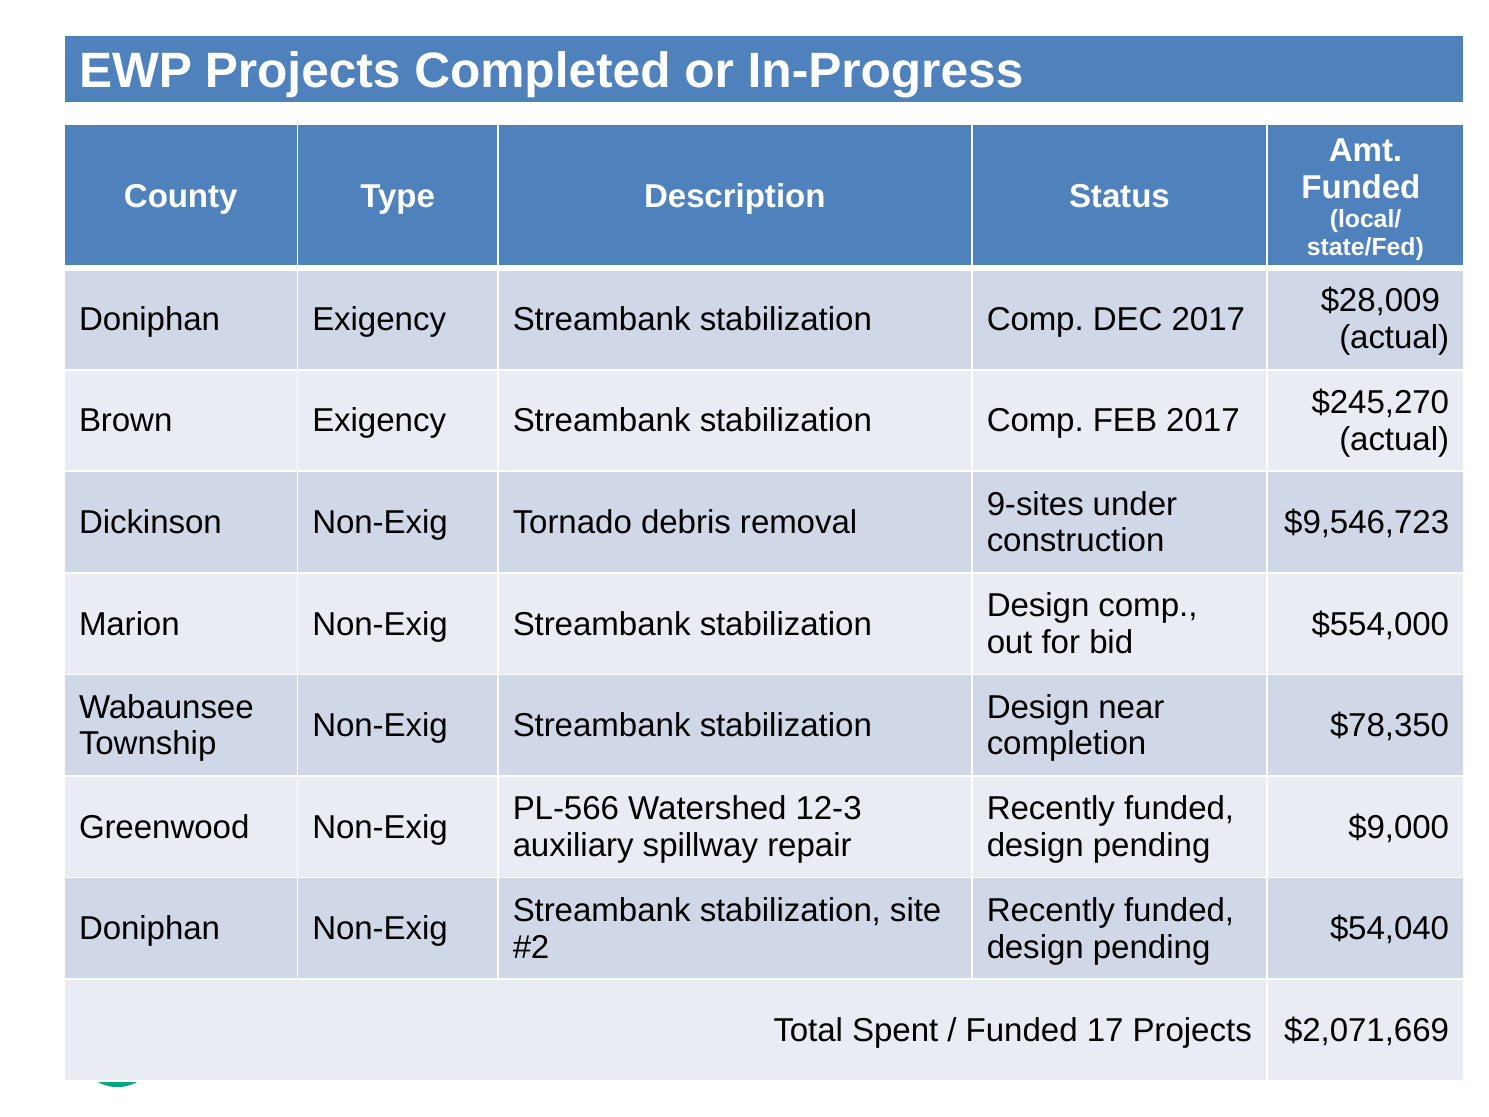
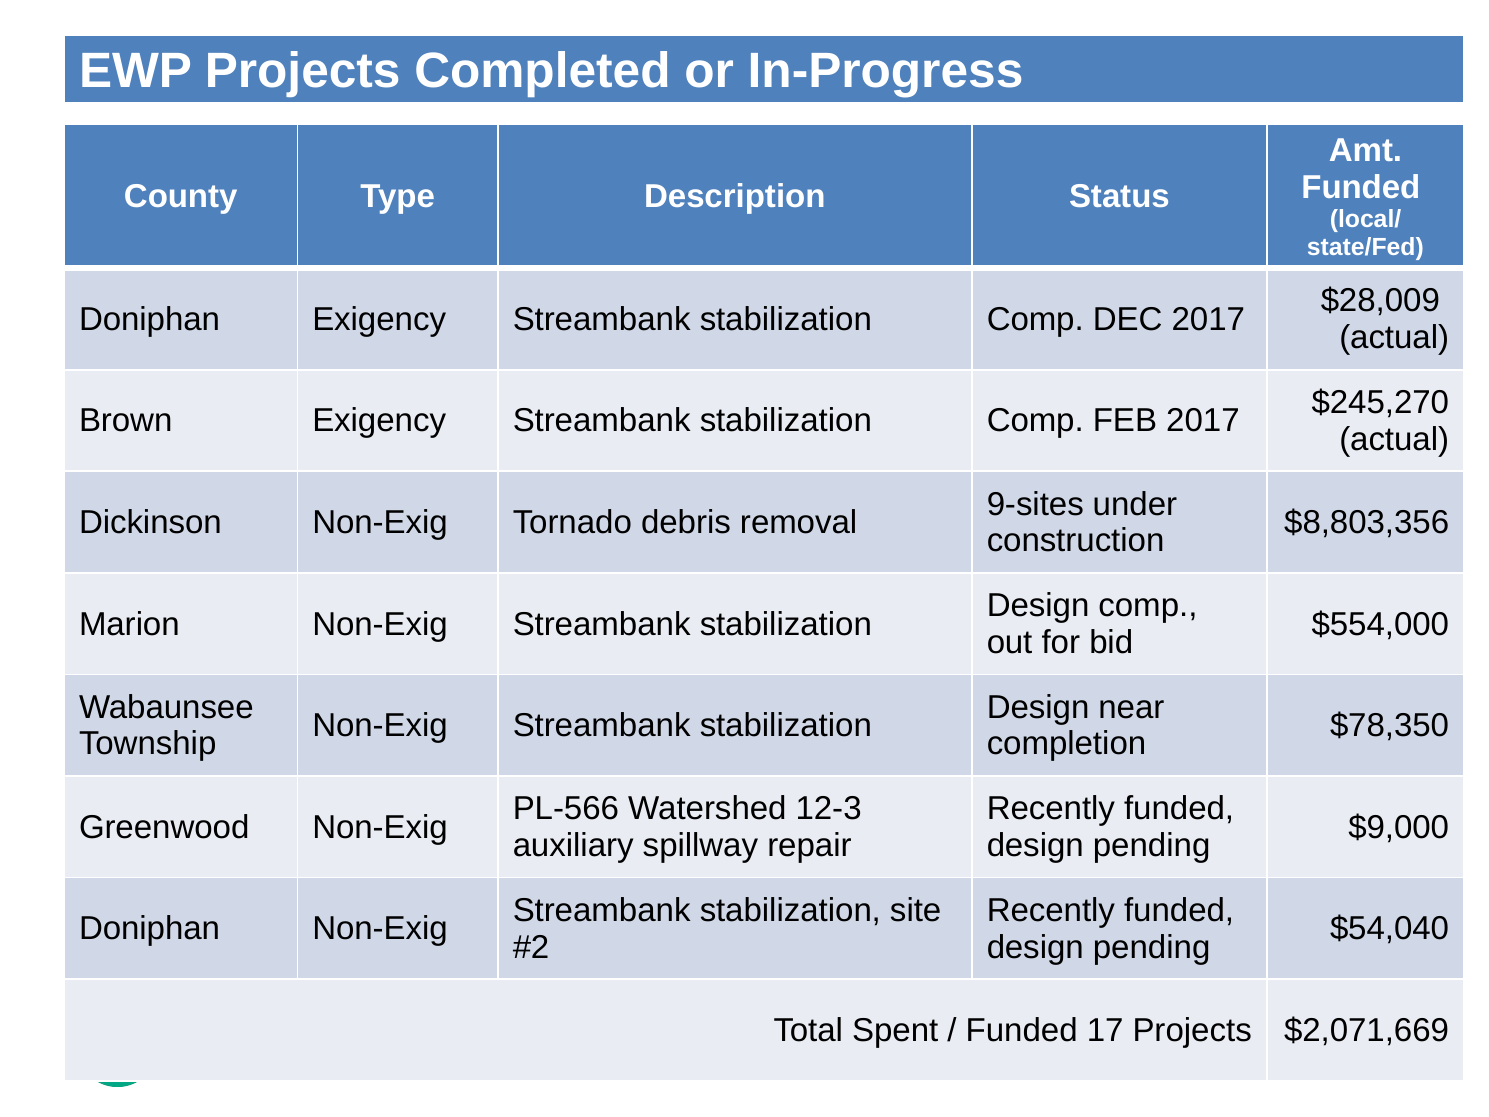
$9,546,723: $9,546,723 -> $8,803,356
